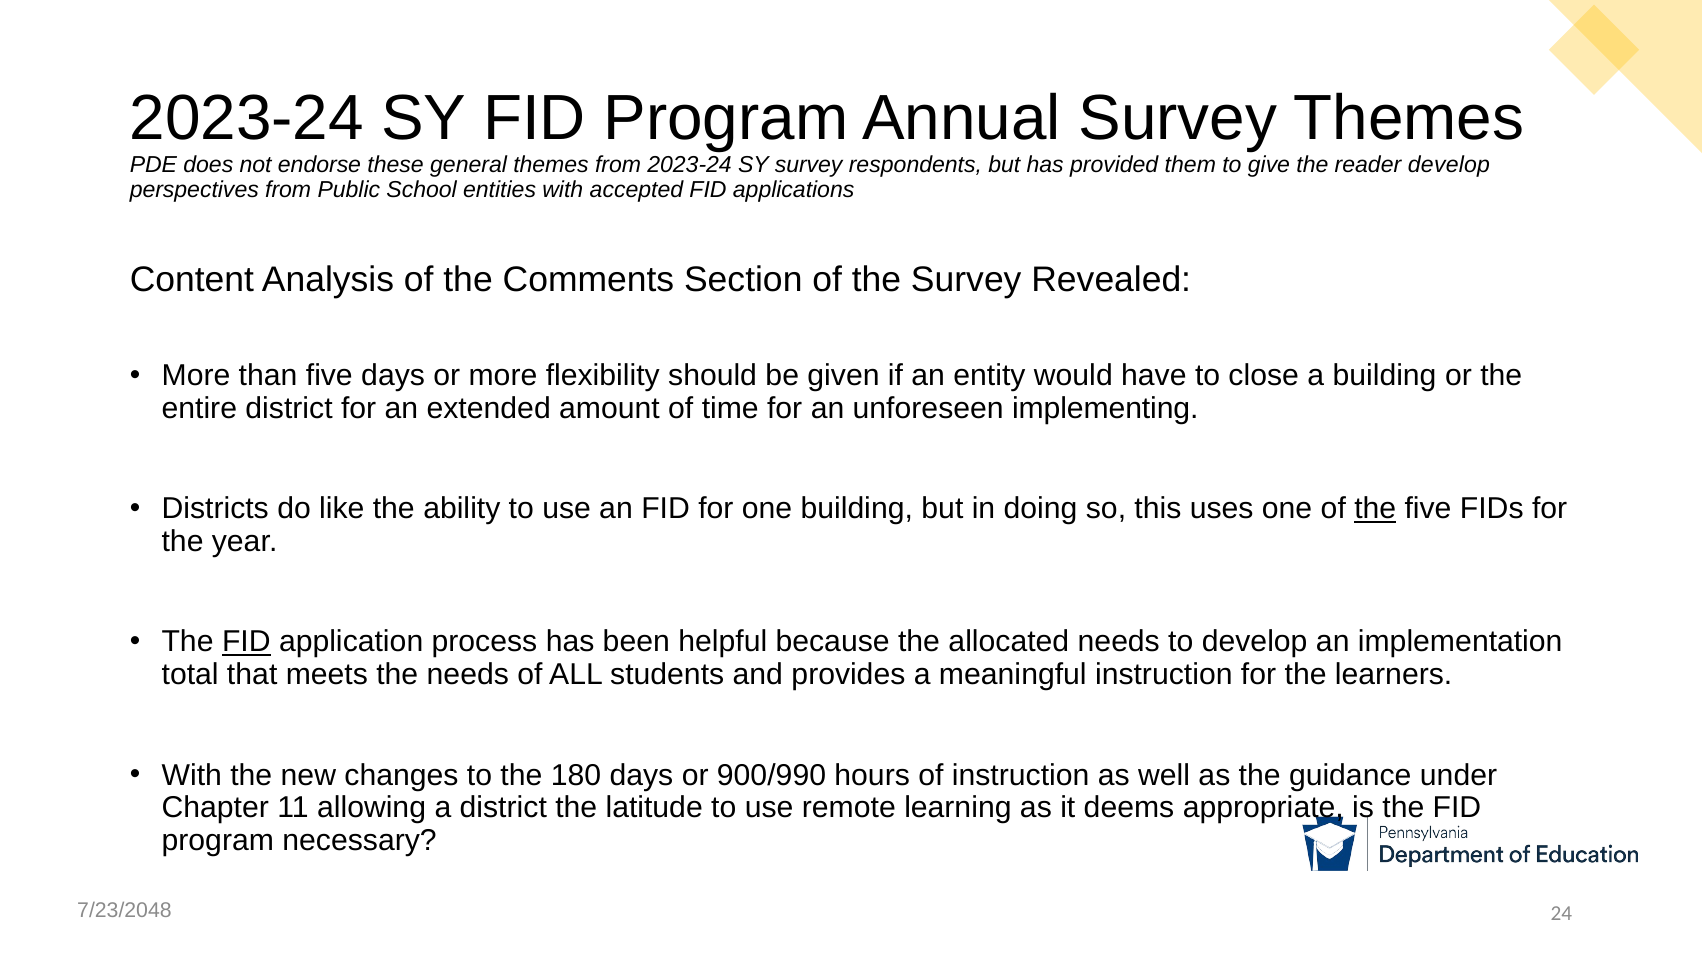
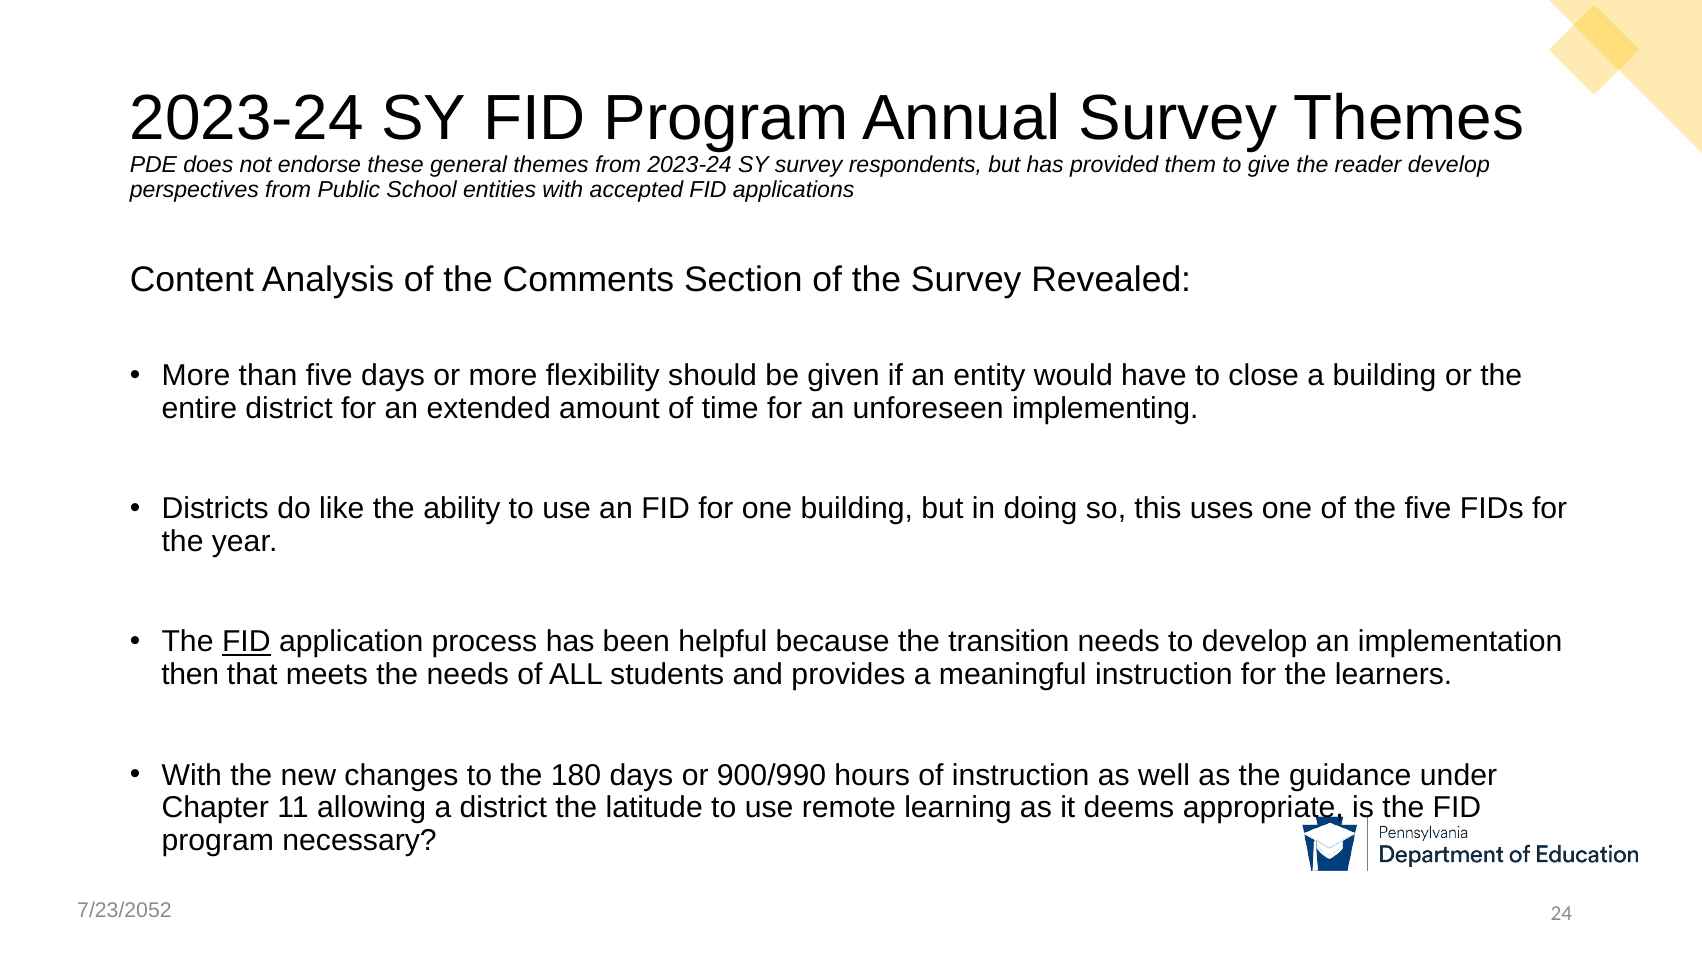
the at (1375, 509) underline: present -> none
allocated: allocated -> transition
total: total -> then
7/23/2048: 7/23/2048 -> 7/23/2052
